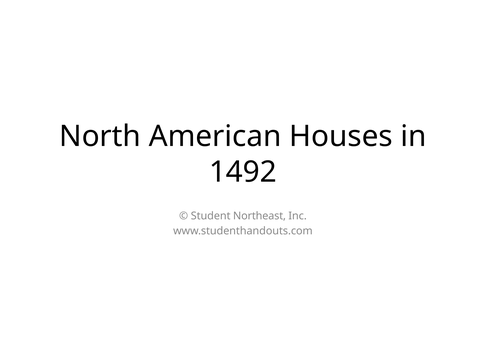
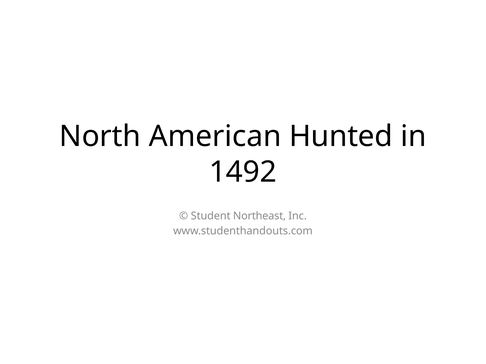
Houses: Houses -> Hunted
